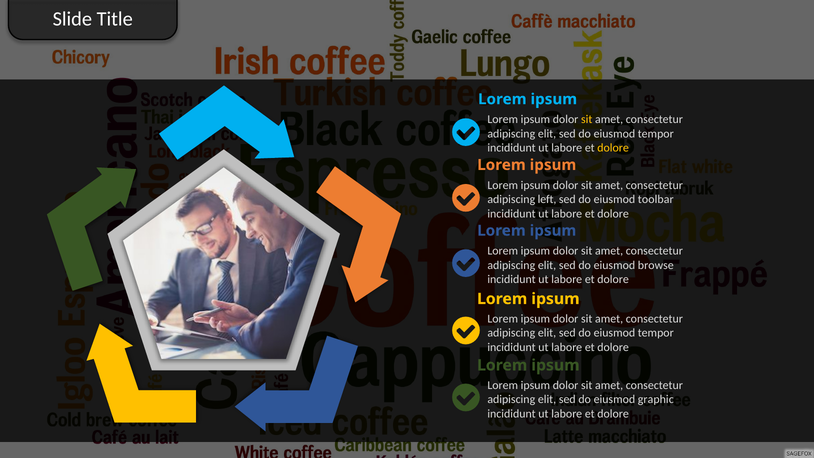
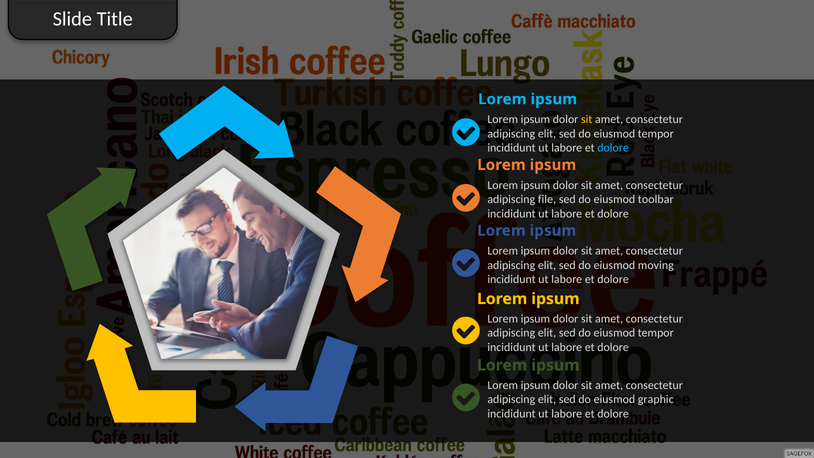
dolore at (613, 148) colour: yellow -> light blue
left: left -> file
browse: browse -> moving
